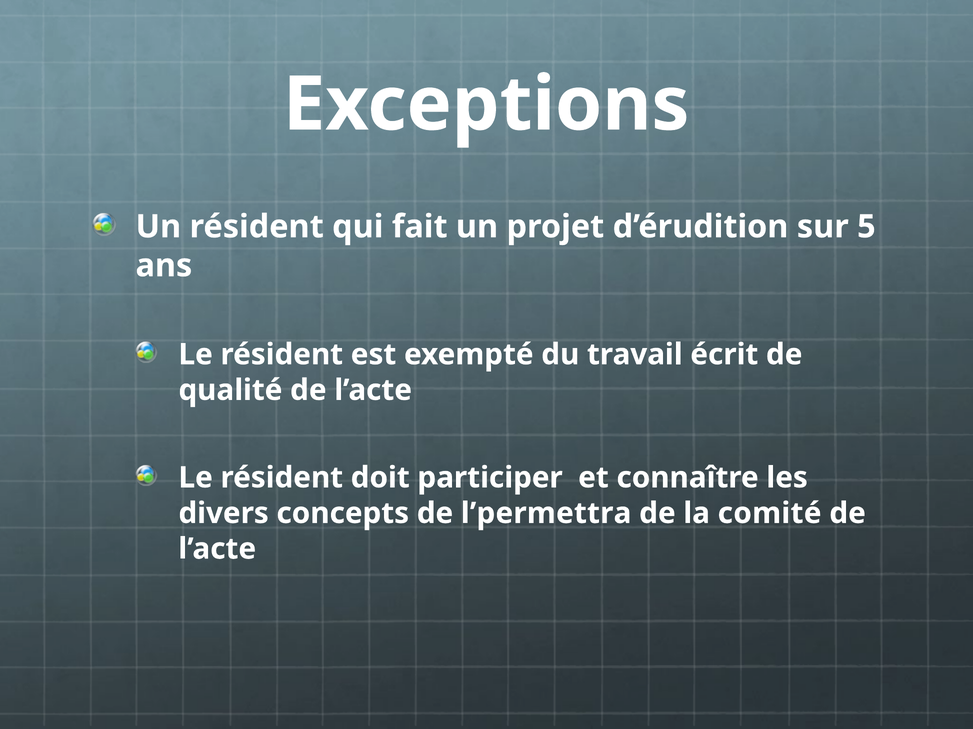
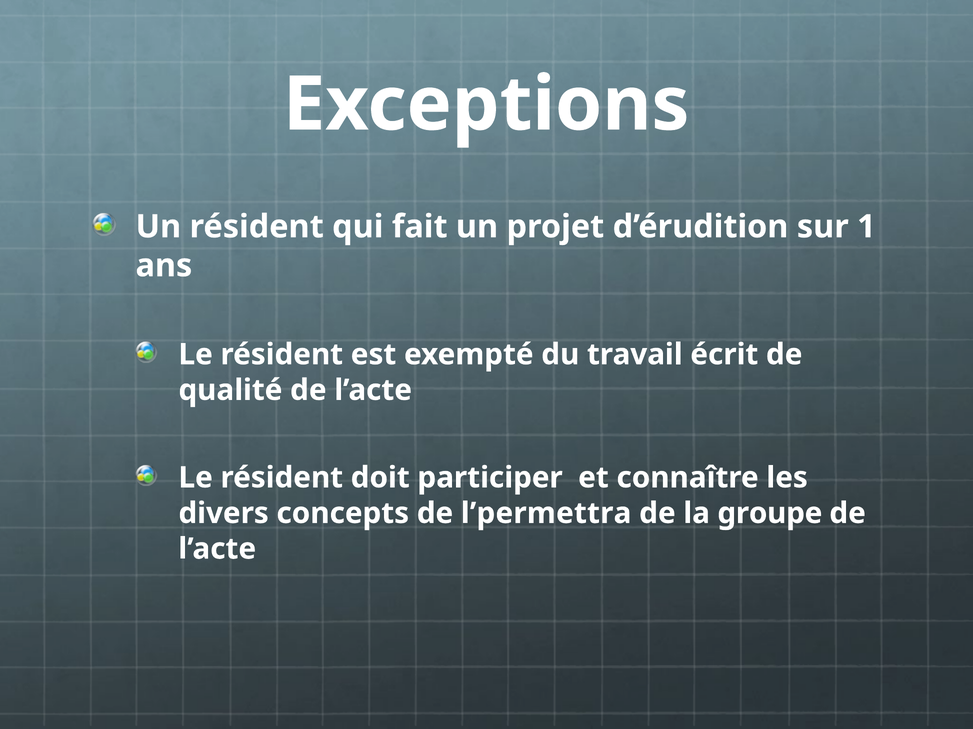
5: 5 -> 1
comité: comité -> groupe
